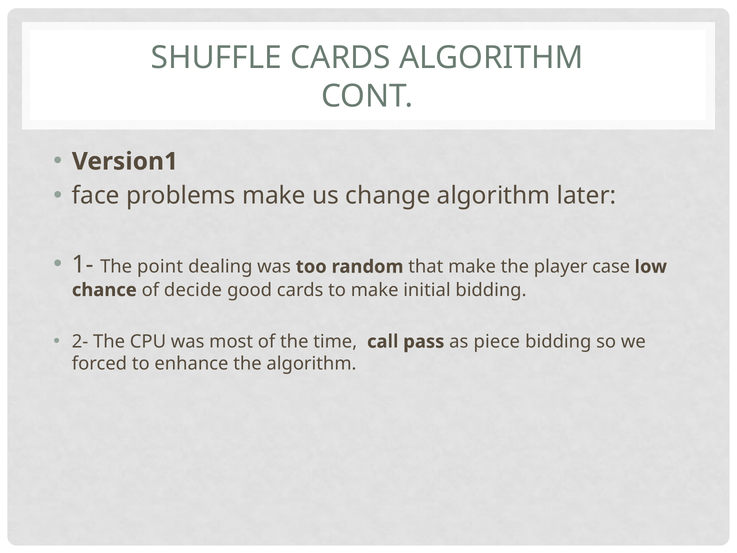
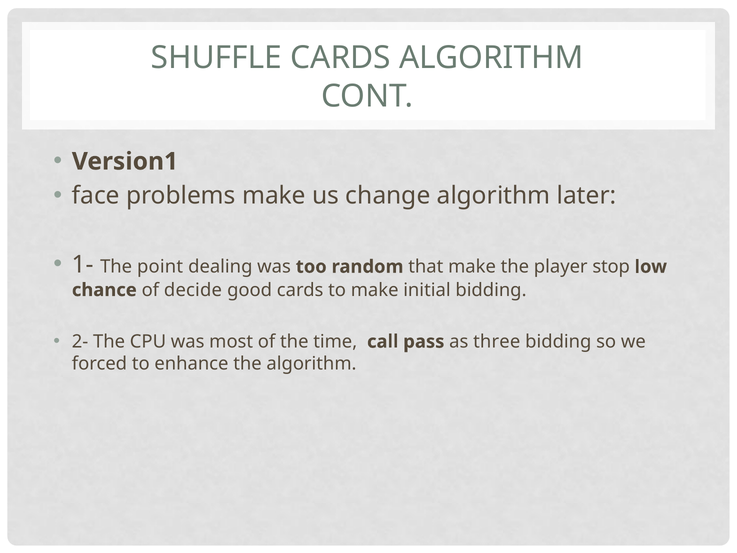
case: case -> stop
piece: piece -> three
